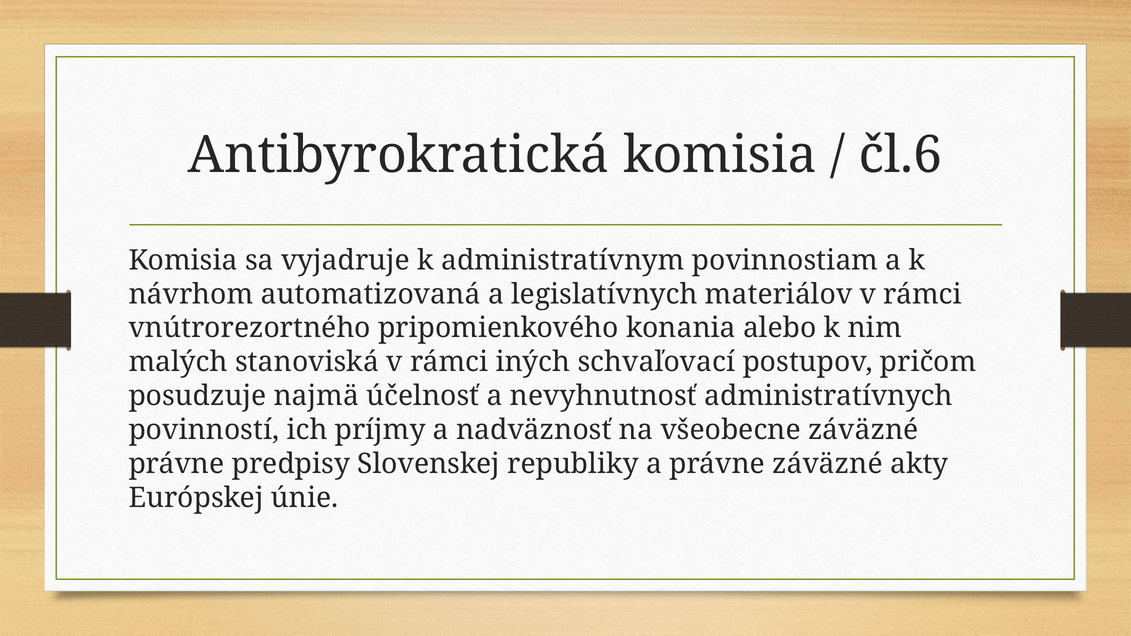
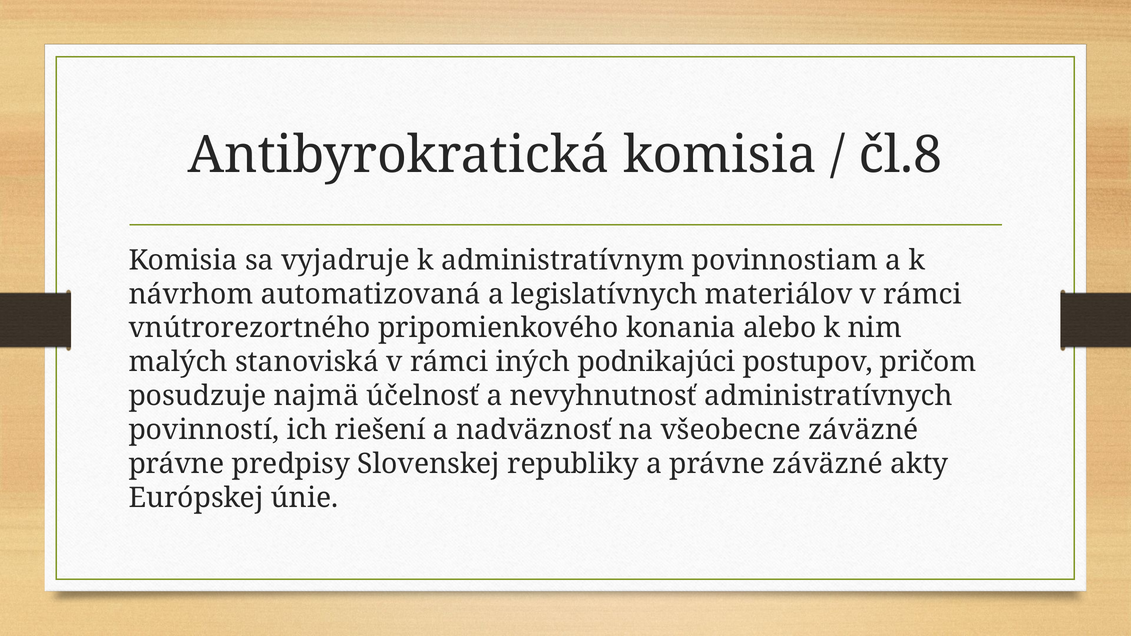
čl.6: čl.6 -> čl.8
schvaľovací: schvaľovací -> podnikajúci
príjmy: príjmy -> riešení
